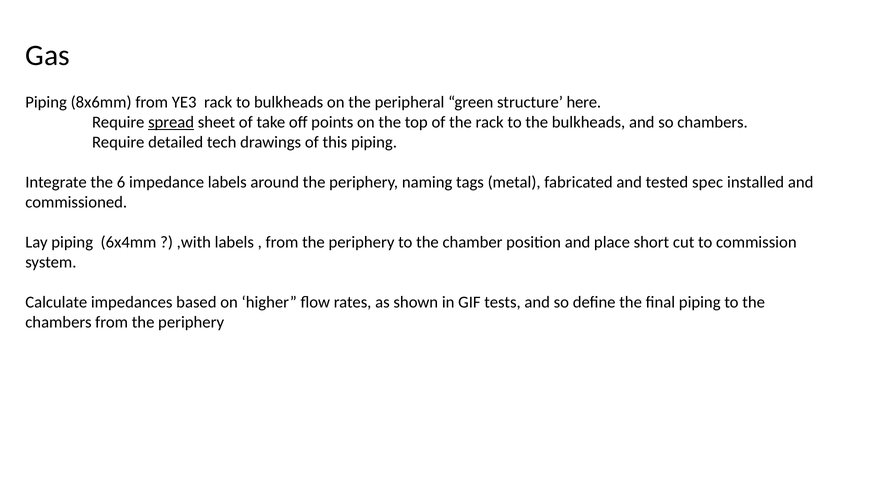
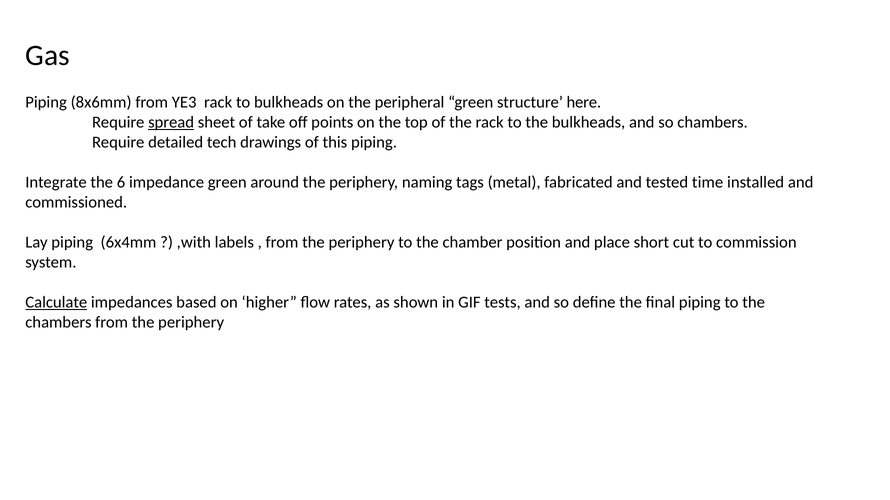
impedance labels: labels -> green
spec: spec -> time
Calculate underline: none -> present
